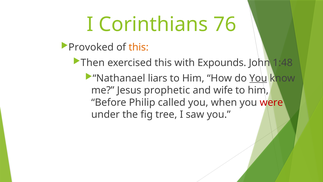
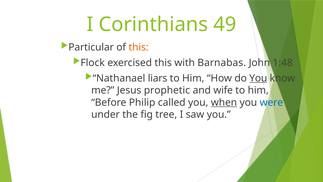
76: 76 -> 49
Provoked: Provoked -> Particular
Then: Then -> Flock
Expounds: Expounds -> Barnabas
when underline: none -> present
were colour: red -> blue
